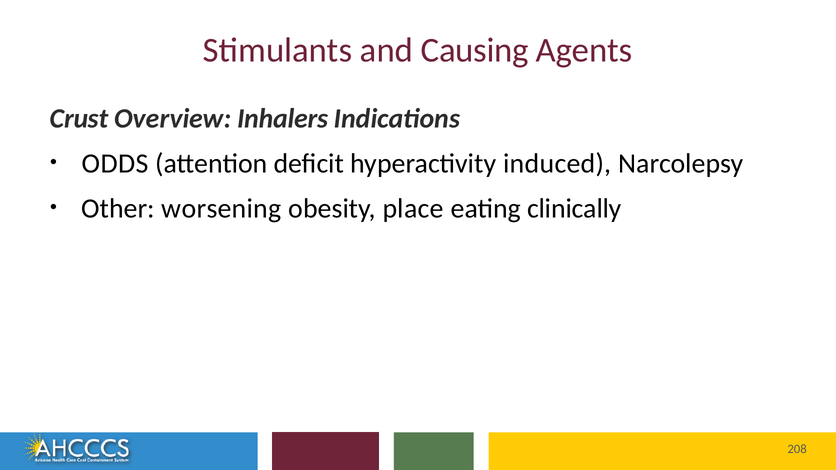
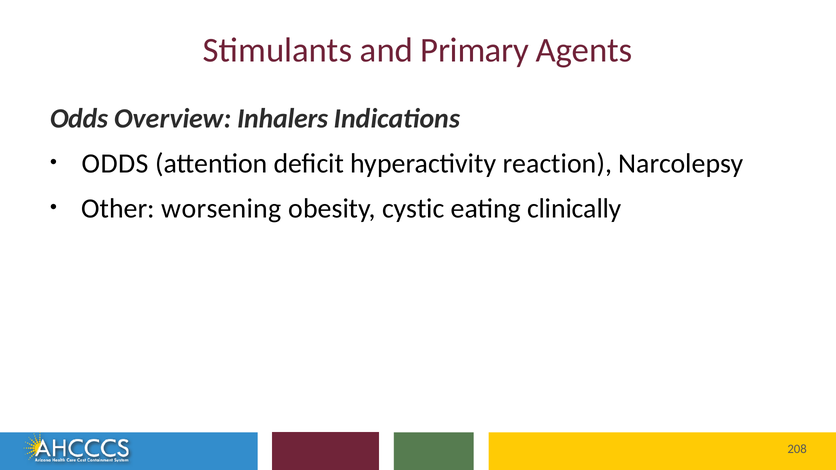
Causing: Causing -> Primary
Crust at (79, 119): Crust -> Odds
induced: induced -> reaction
place: place -> cystic
